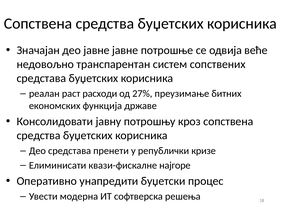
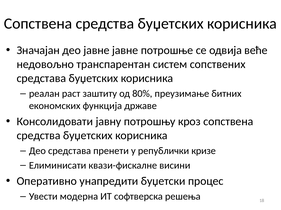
расходи: расходи -> заштиту
27%: 27% -> 80%
најгоре: најгоре -> висини
